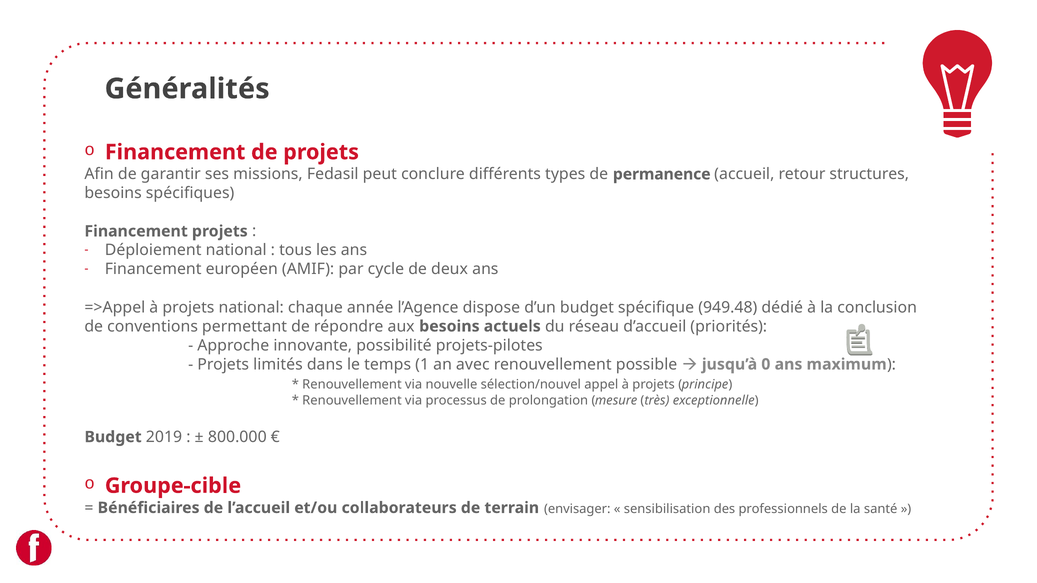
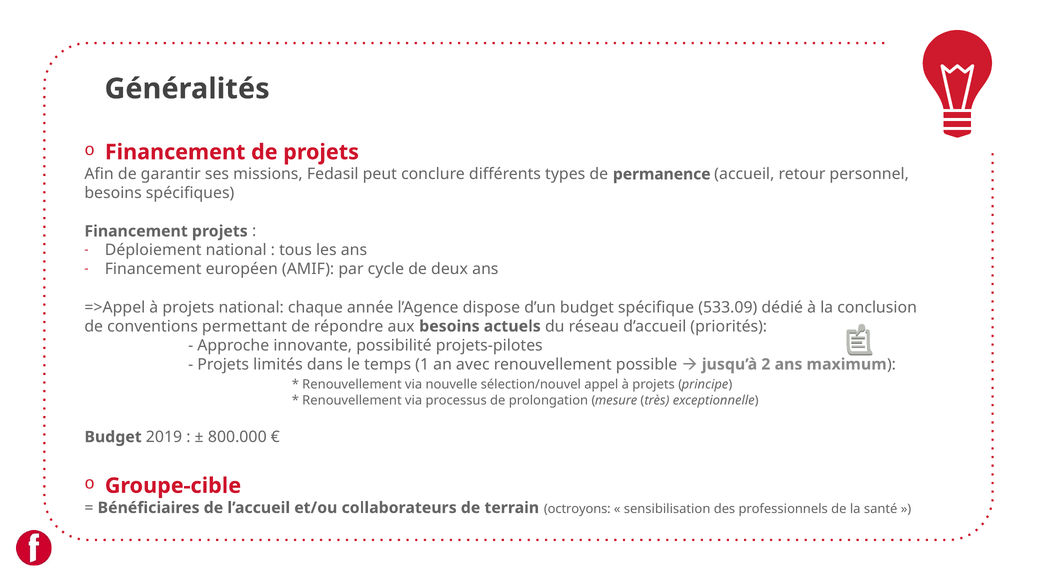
structures: structures -> personnel
949.48: 949.48 -> 533.09
0: 0 -> 2
envisager: envisager -> octroyons
